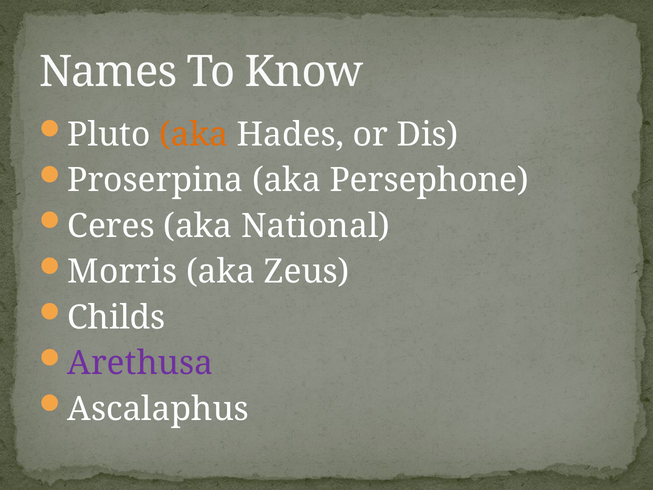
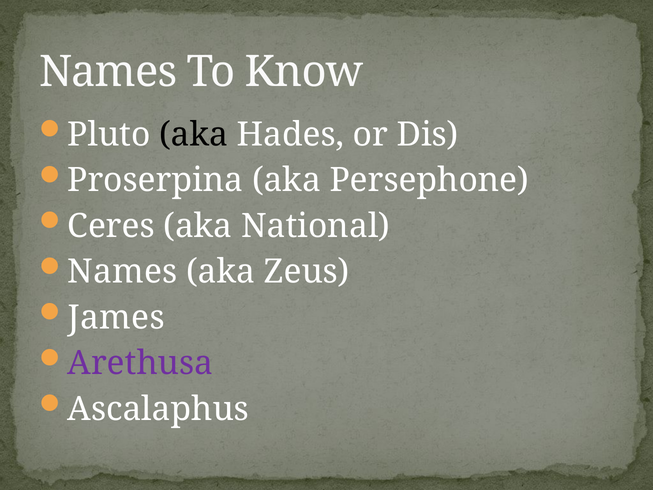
aka at (194, 135) colour: orange -> black
Morris at (122, 272): Morris -> Names
Childs: Childs -> James
